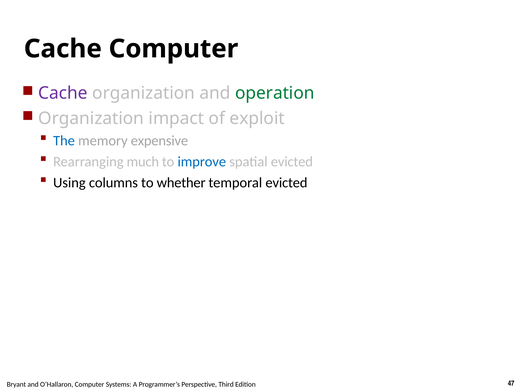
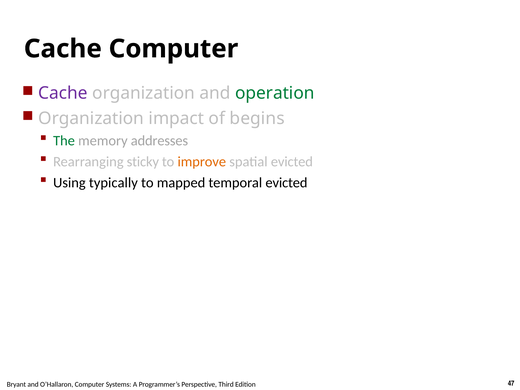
exploit: exploit -> begins
The colour: blue -> green
expensive: expensive -> addresses
much: much -> sticky
improve colour: blue -> orange
columns: columns -> typically
whether: whether -> mapped
